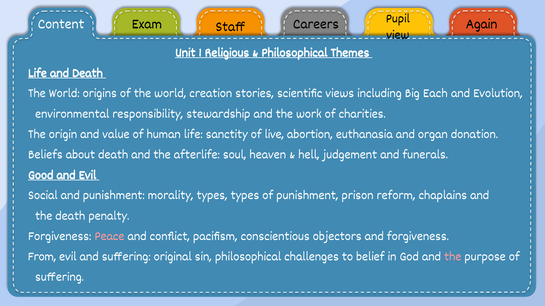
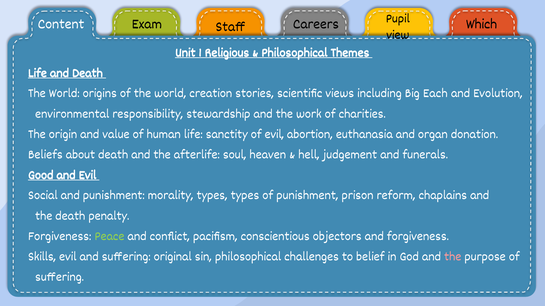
Again: Again -> Which
of live: live -> evil
Peace colour: pink -> light green
From: From -> Skills
